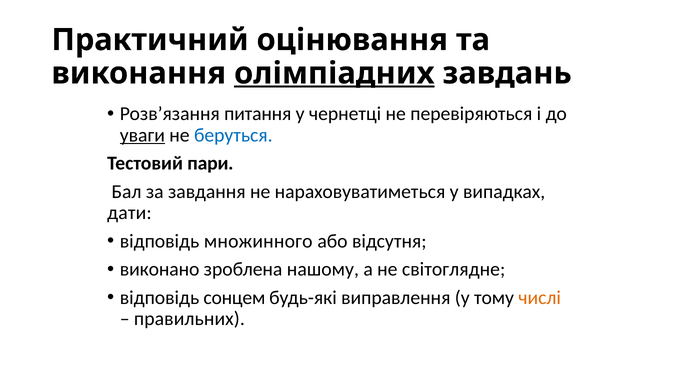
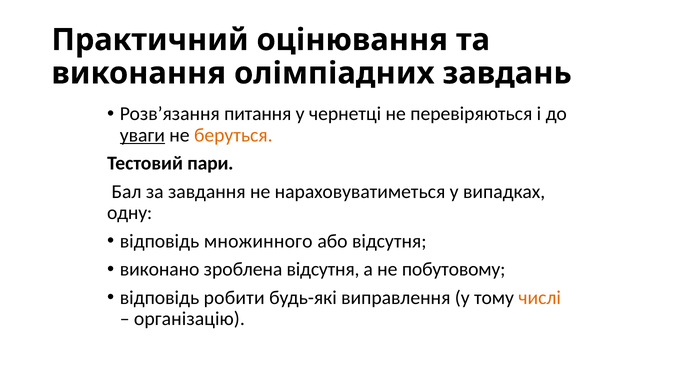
олімпіадних underline: present -> none
беруться colour: blue -> orange
дати: дати -> одну
зроблена нашому: нашому -> відсутня
світоглядне: світоглядне -> побутовому
сонцем: сонцем -> робити
правильних: правильних -> організацію
